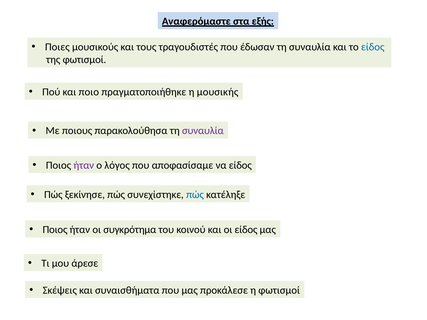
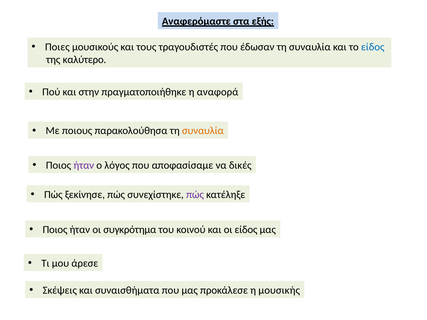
της φωτισμοί: φωτισμοί -> καλύτερο
ποιο: ποιο -> στην
μουσικής: μουσικής -> αναφορά
συναυλία at (203, 131) colour: purple -> orange
να είδος: είδος -> δικές
πώς at (195, 195) colour: blue -> purple
η φωτισμοί: φωτισμοί -> μουσικής
